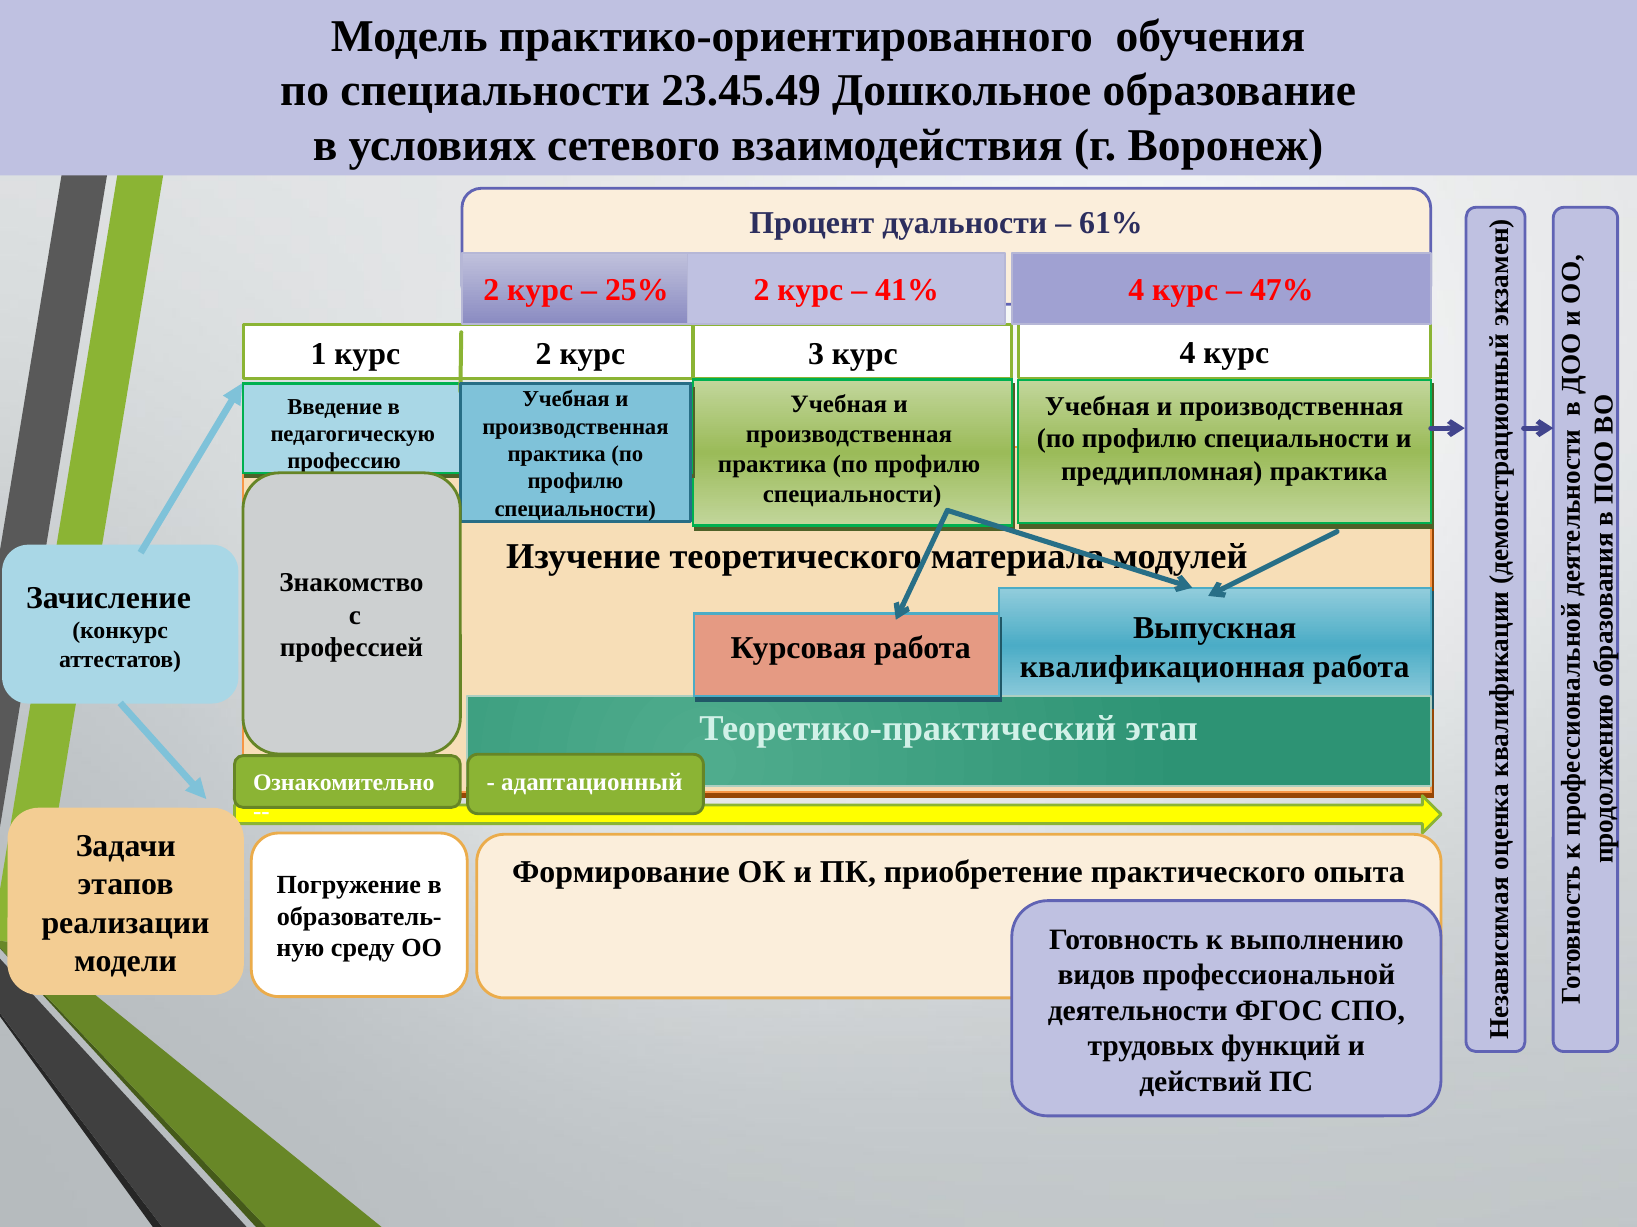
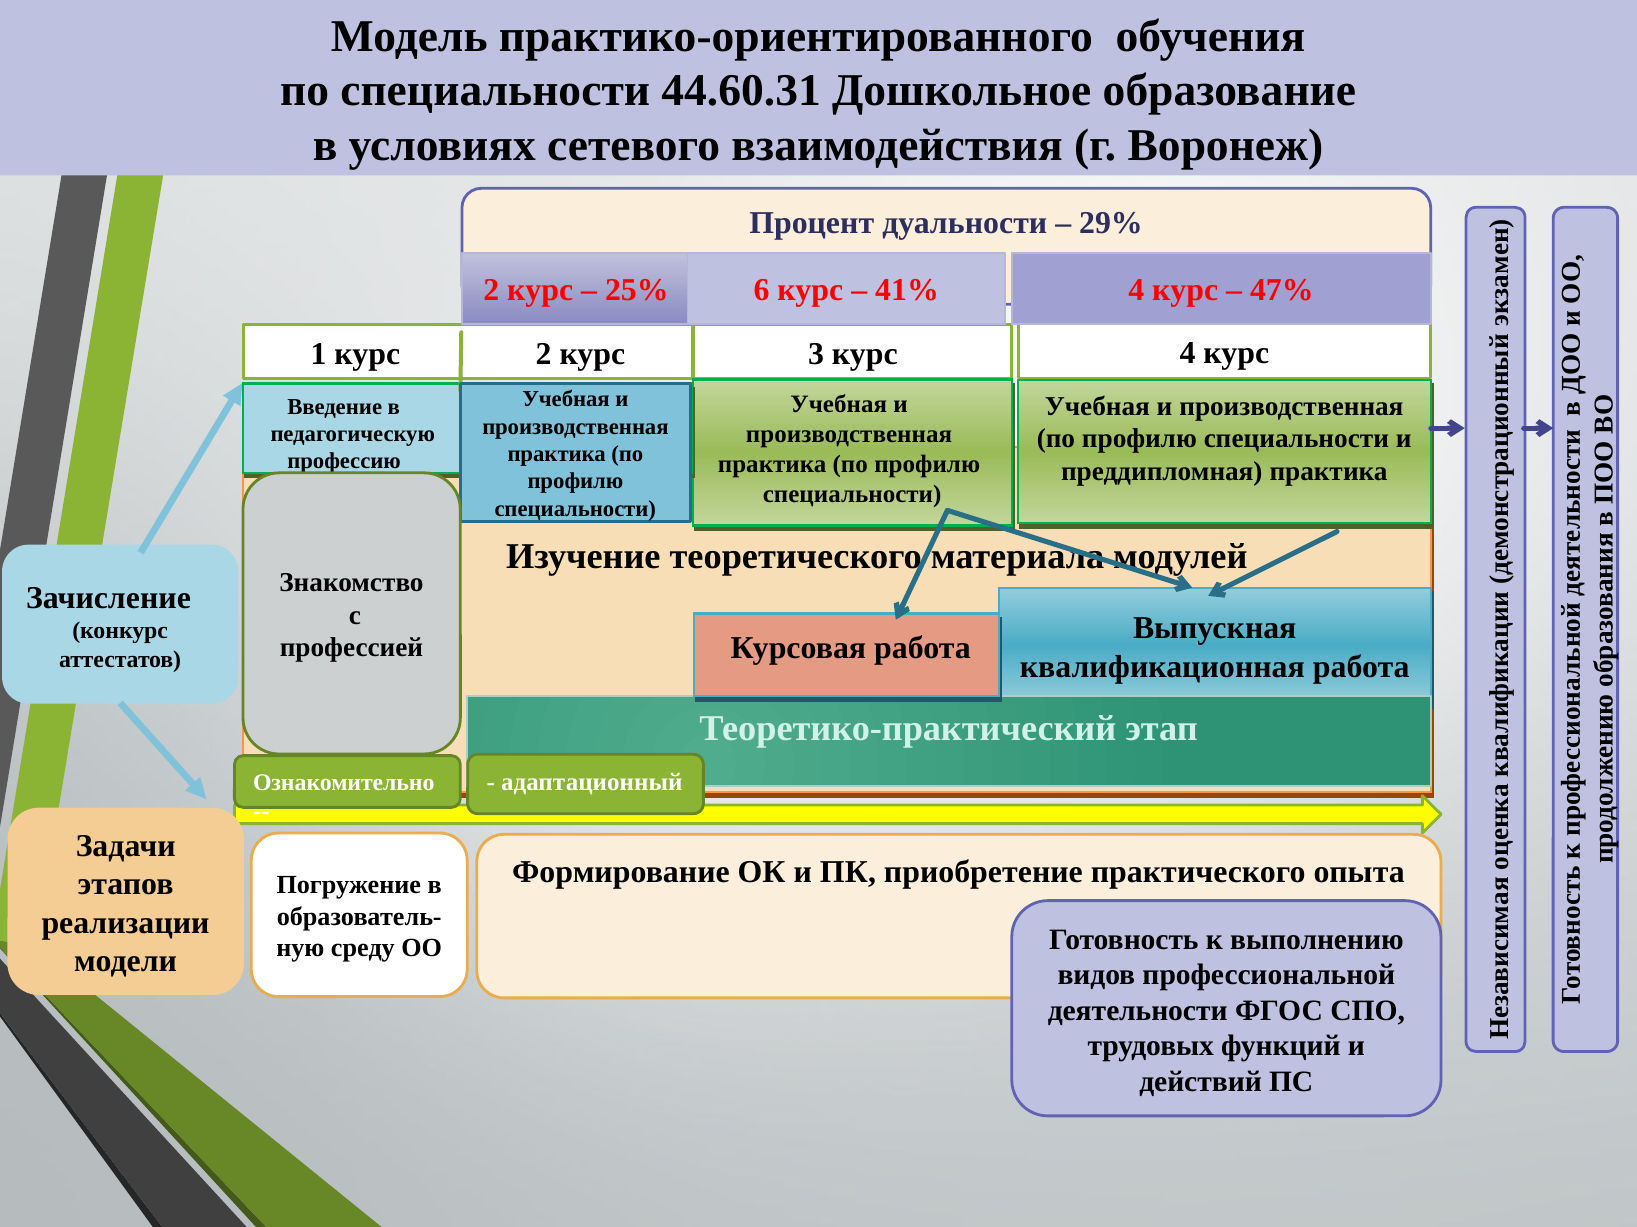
23.45.49: 23.45.49 -> 44.60.31
61%: 61% -> 29%
25% 2: 2 -> 6
